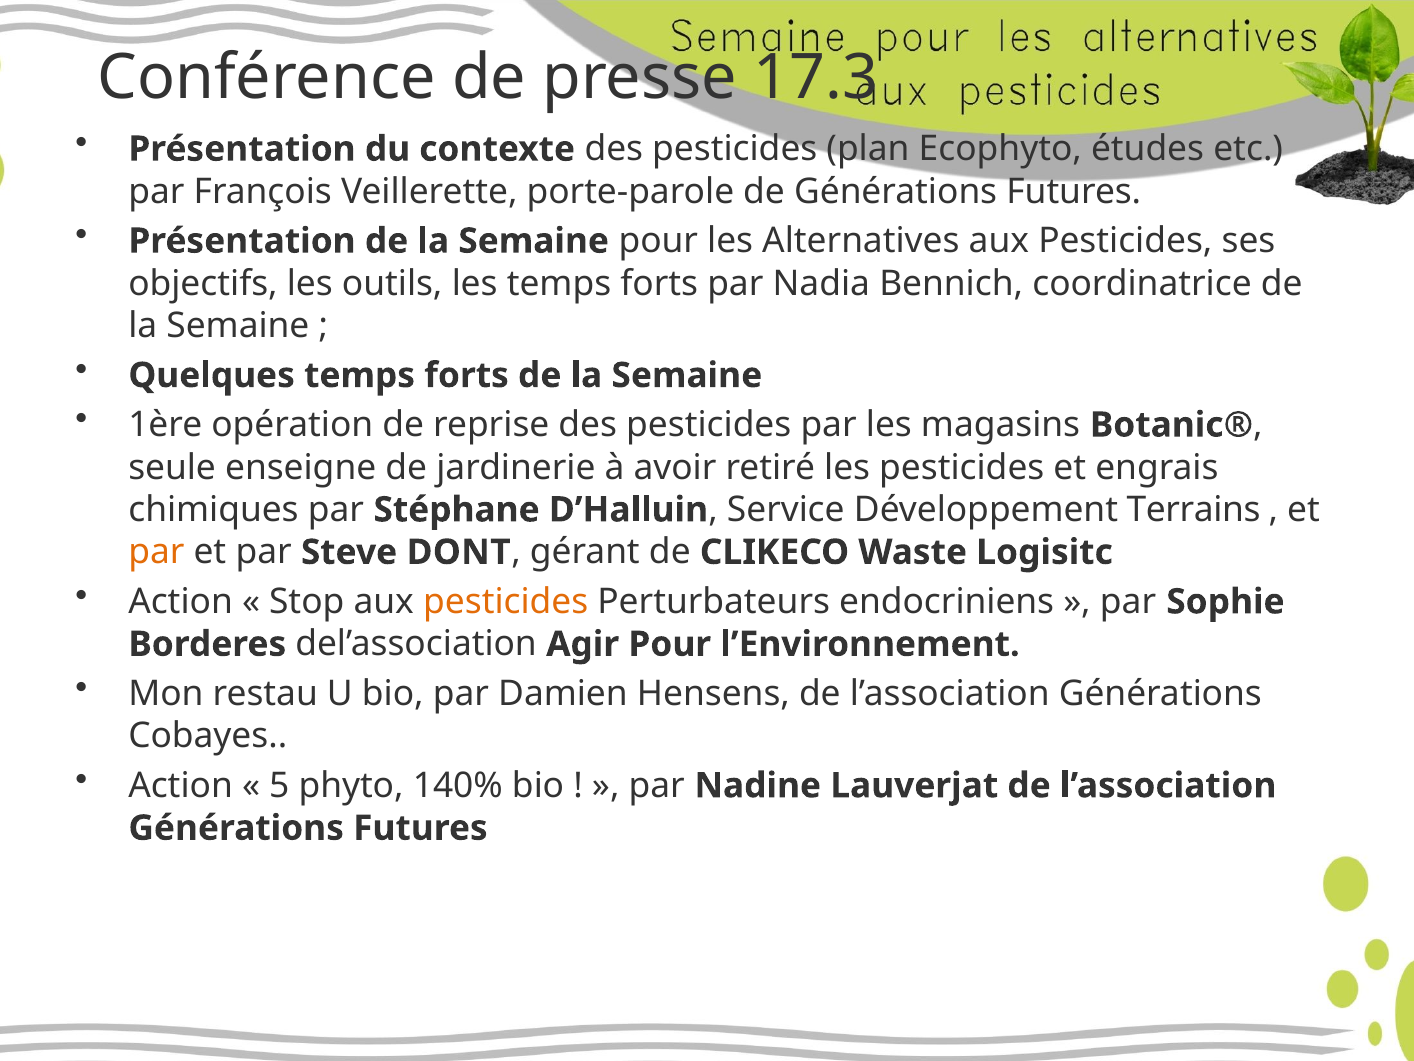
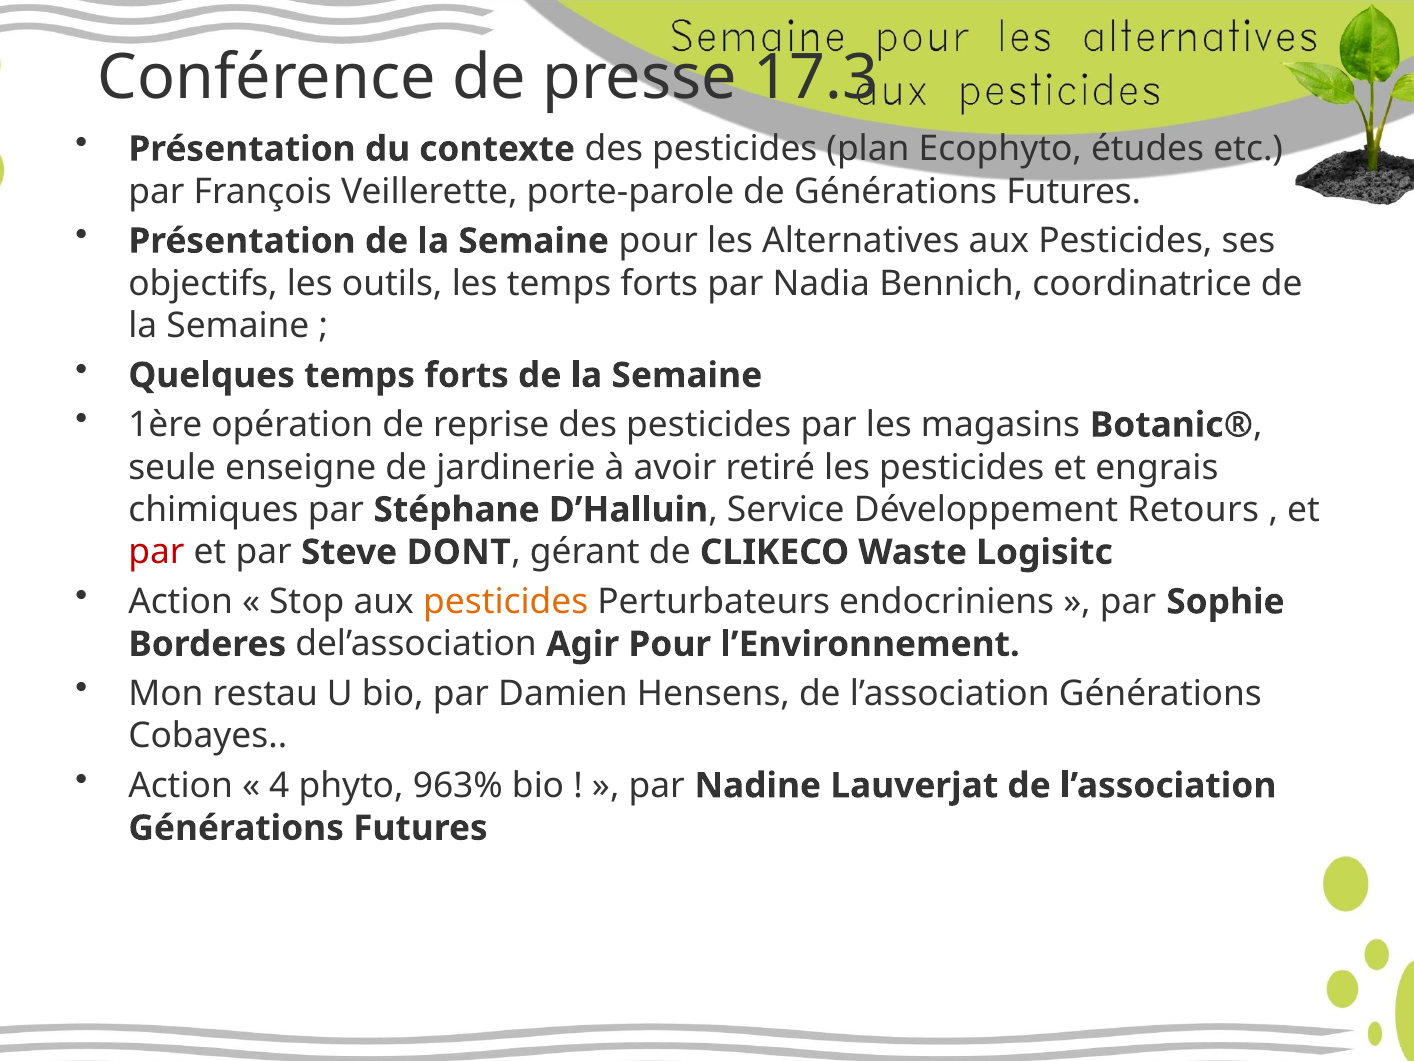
Terrains: Terrains -> Retours
par at (156, 552) colour: orange -> red
5: 5 -> 4
140%: 140% -> 963%
